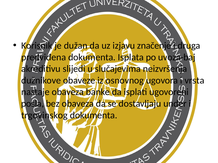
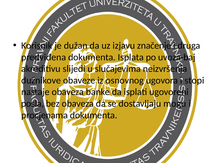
vrsta: vrsta -> stopi
under: under -> mogu
trgovinskog: trgovinskog -> procjenama
